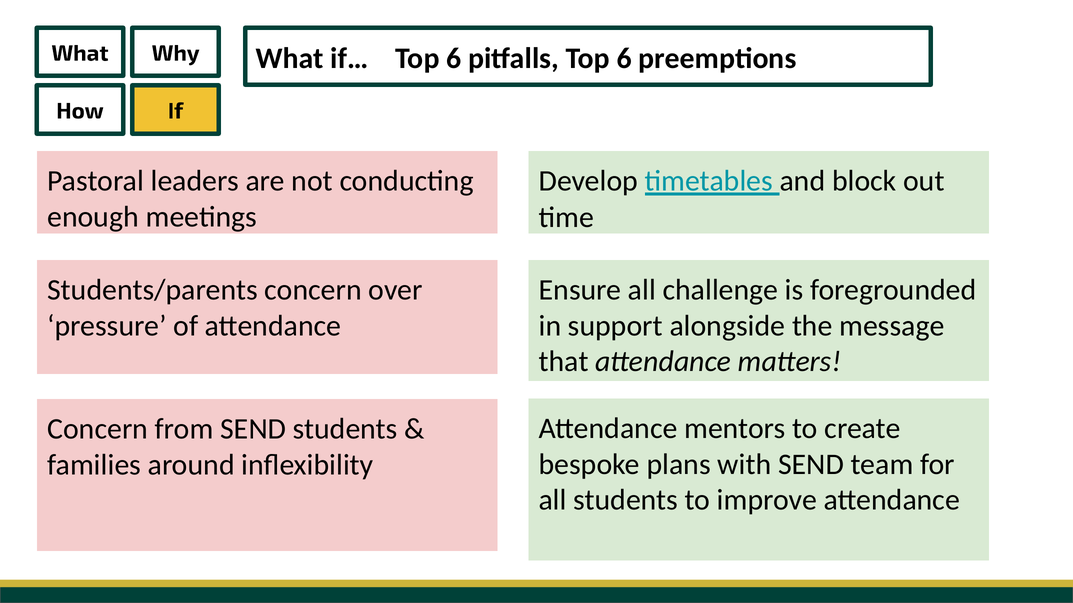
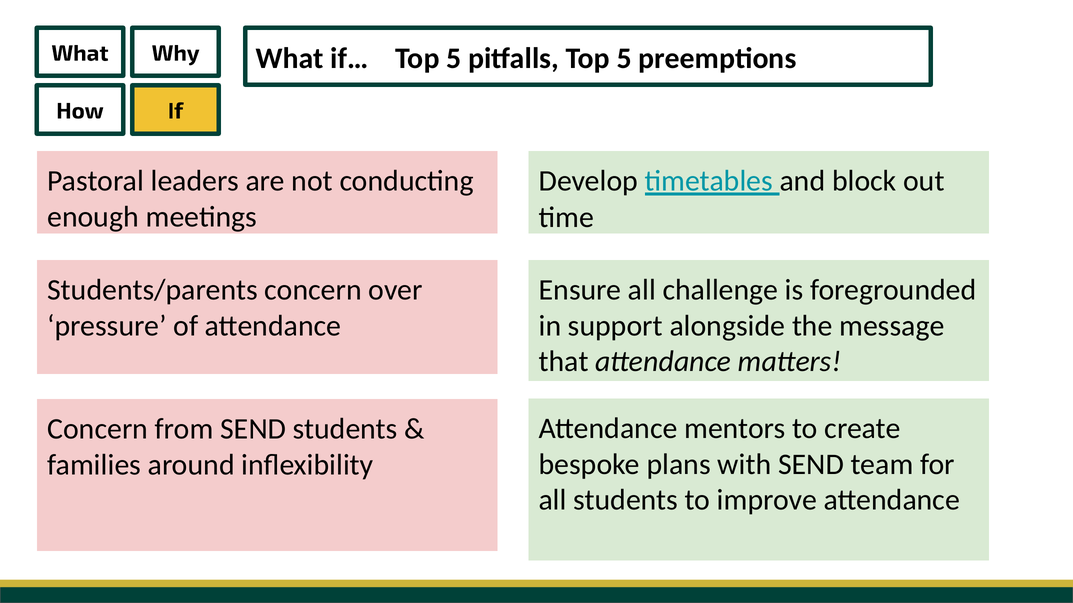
if… Top 6: 6 -> 5
pitfalls Top 6: 6 -> 5
